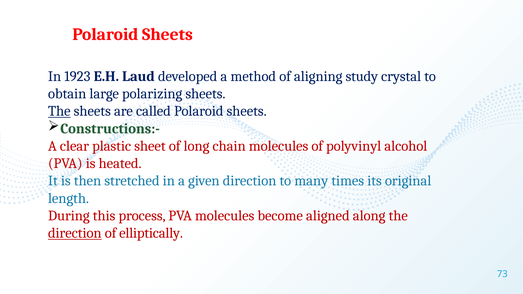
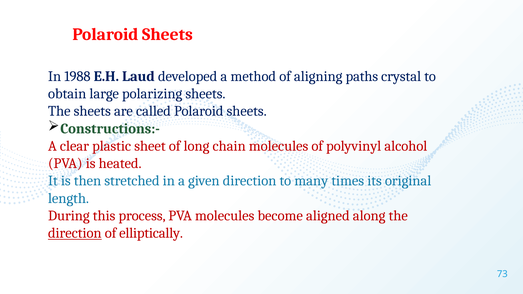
1923: 1923 -> 1988
study: study -> paths
The at (59, 111) underline: present -> none
